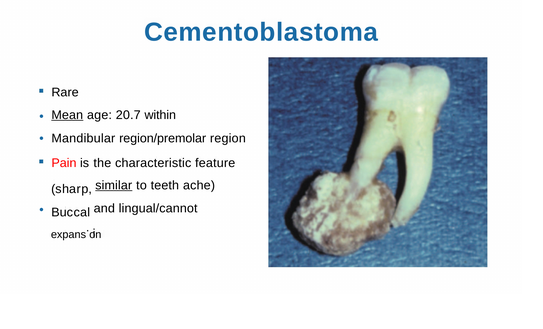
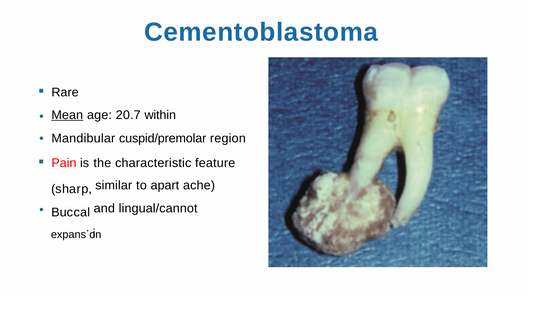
region/premolar: region/premolar -> cuspid/premolar
similar underline: present -> none
teeth: teeth -> apart
